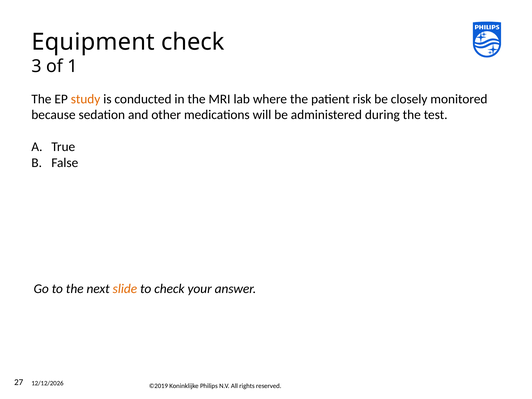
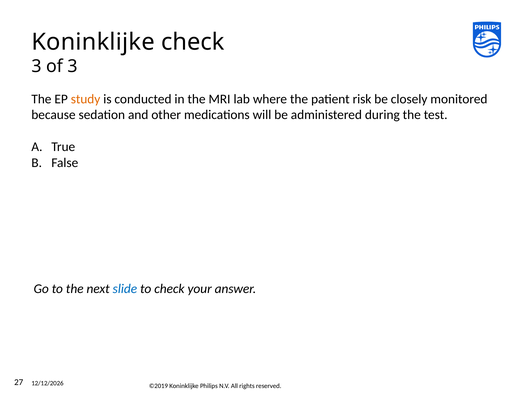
Equipment at (93, 42): Equipment -> Koninklijke
of 1: 1 -> 3
slide colour: orange -> blue
